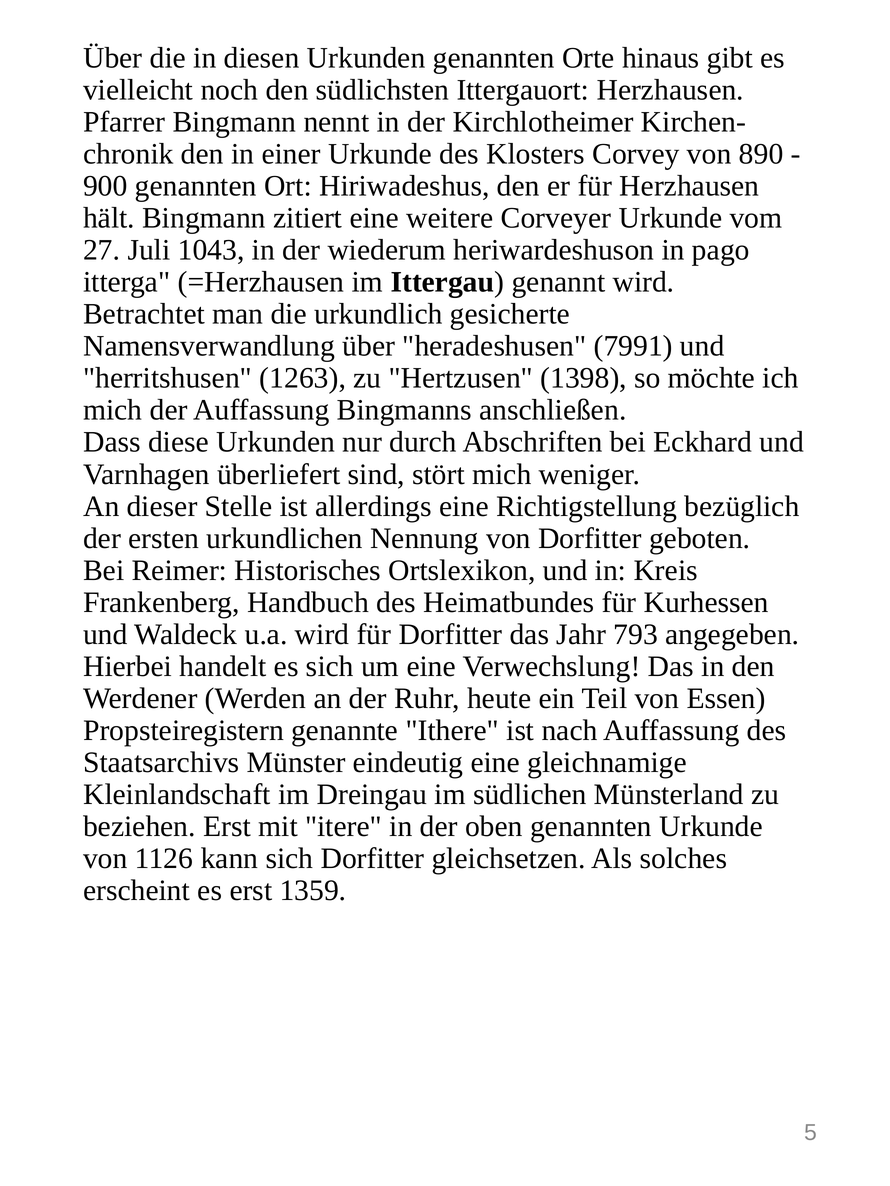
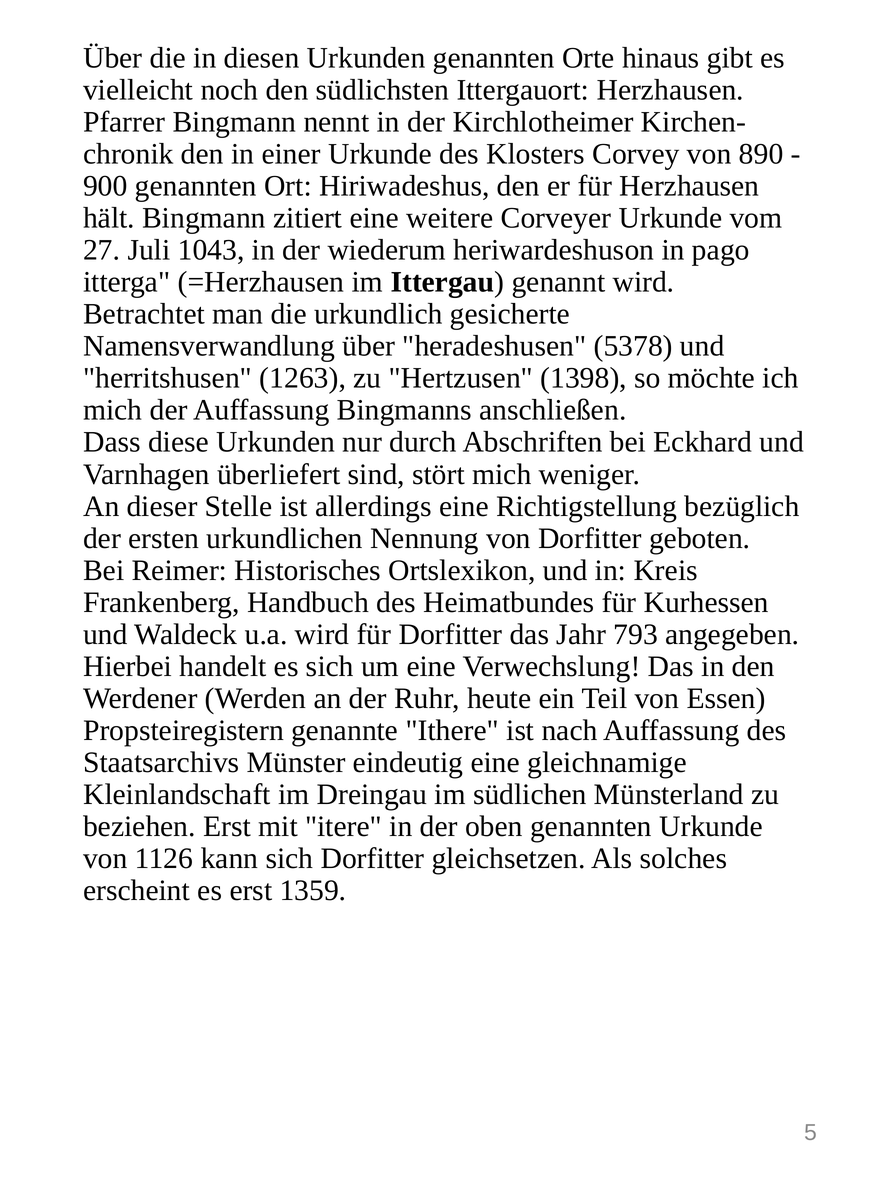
7991: 7991 -> 5378
